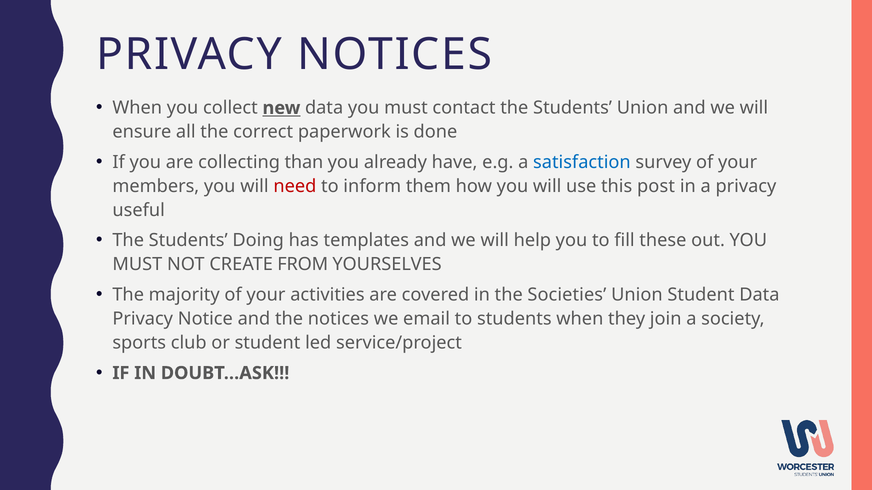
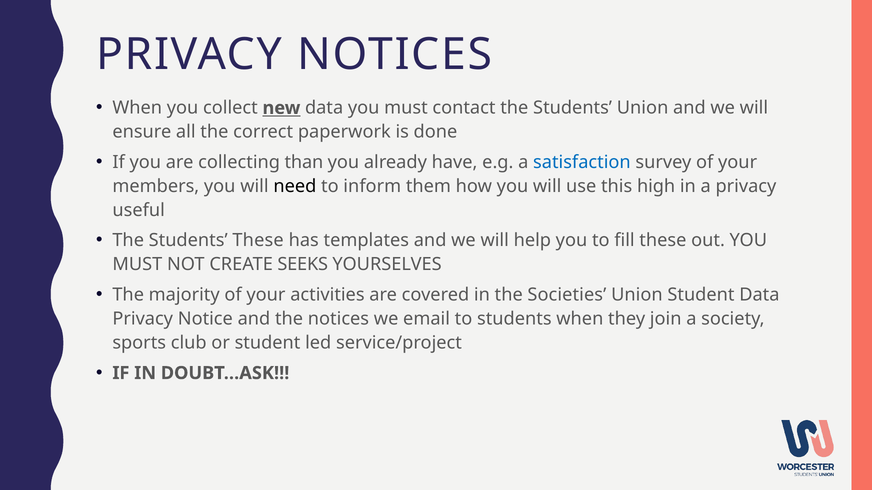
need colour: red -> black
post: post -> high
Students Doing: Doing -> These
FROM: FROM -> SEEKS
